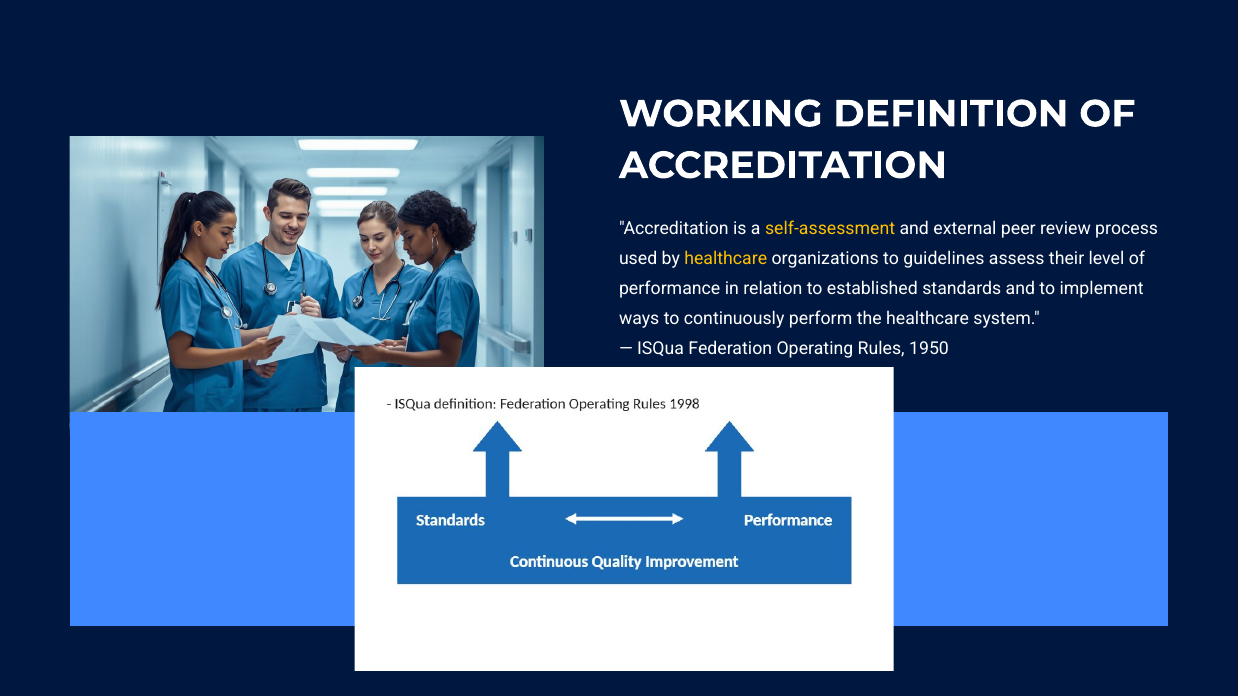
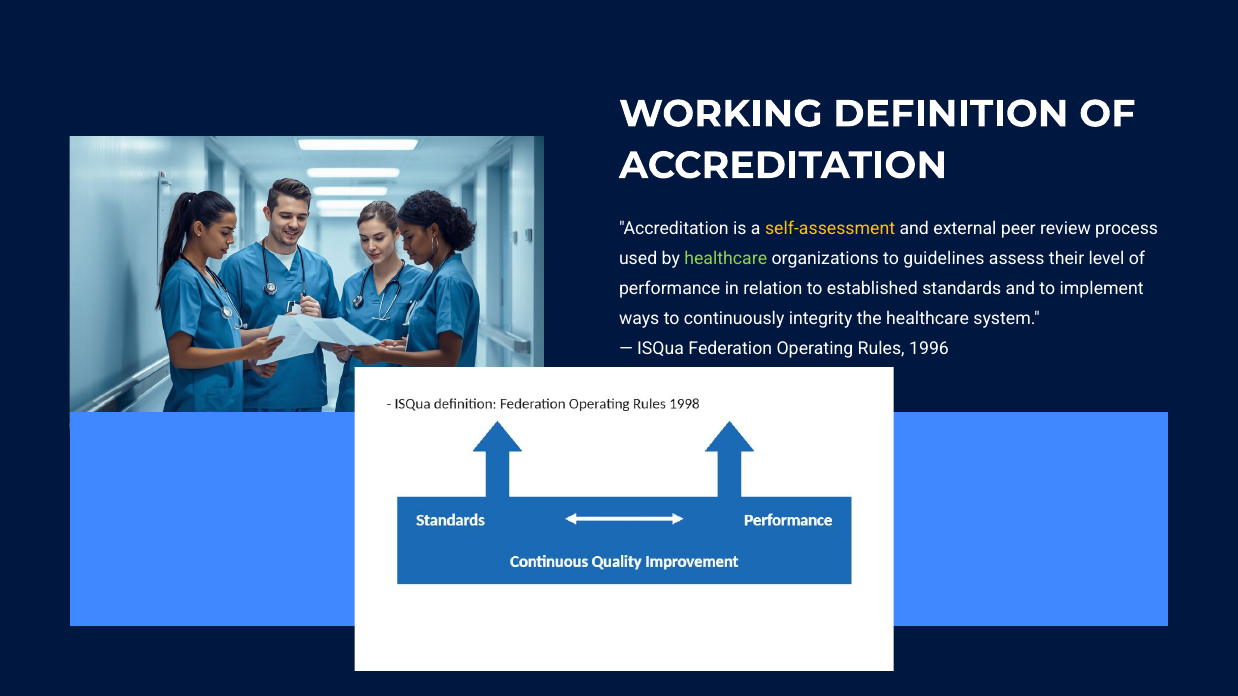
healthcare at (726, 259) colour: yellow -> light green
perform: perform -> integrity
1950: 1950 -> 1996
